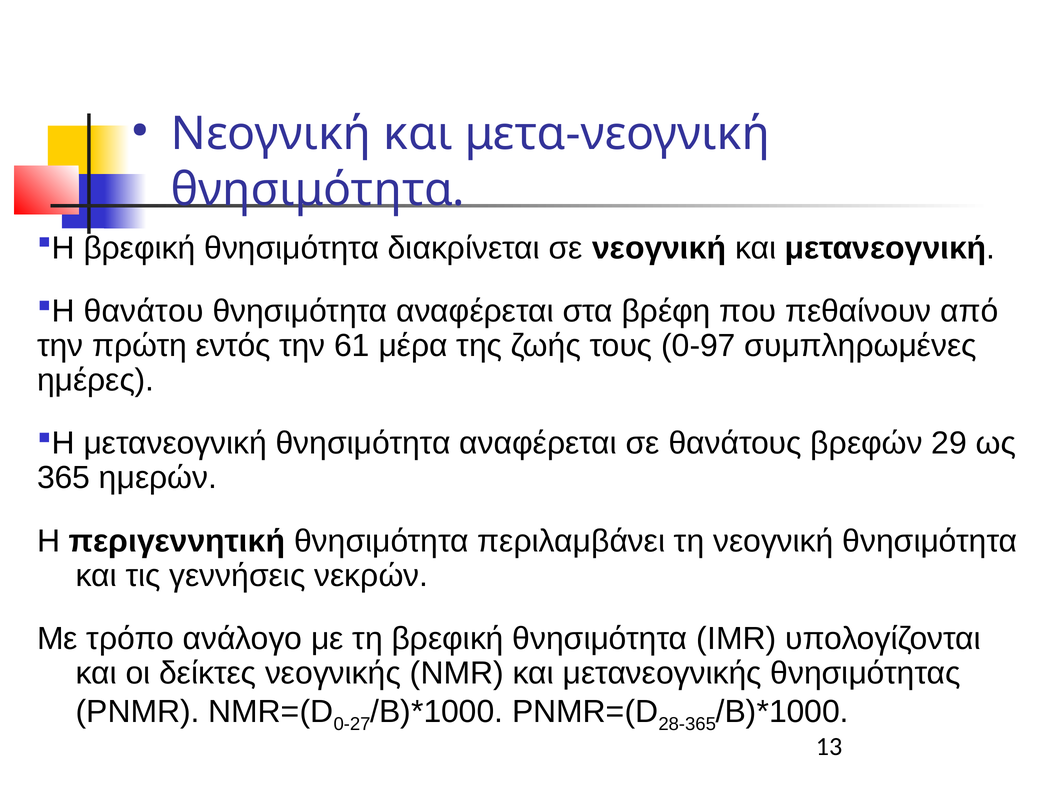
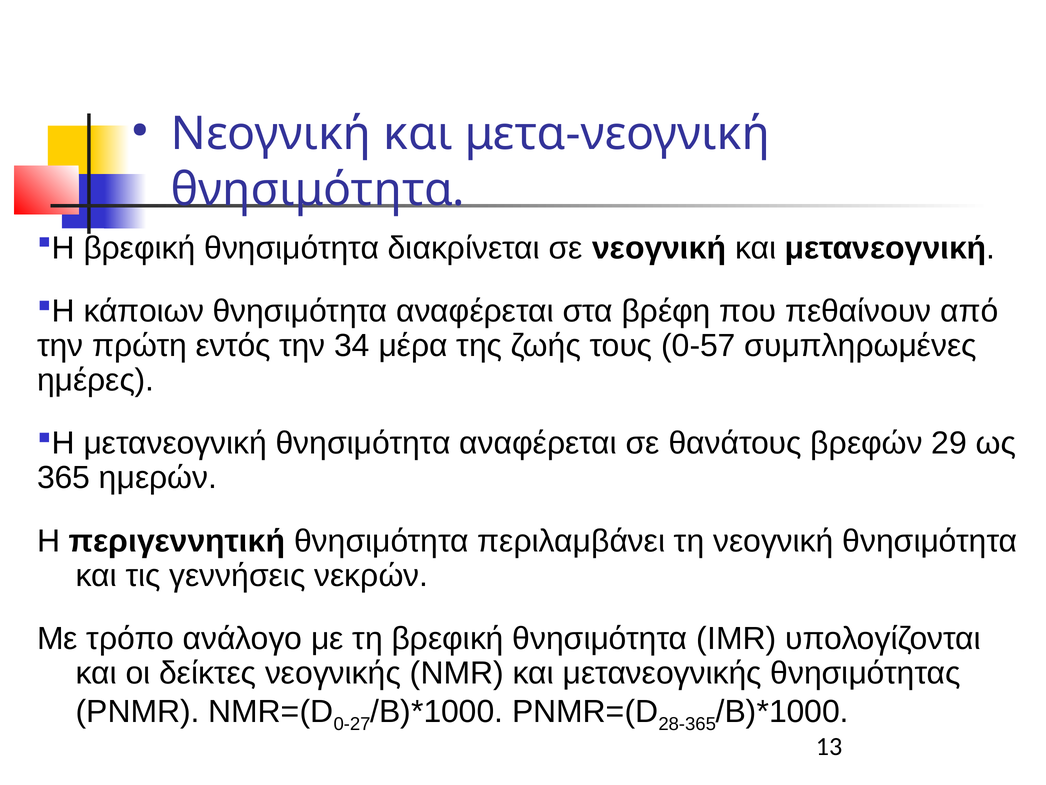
θανάτου: θανάτου -> κάποιων
61: 61 -> 34
0-97: 0-97 -> 0-57
